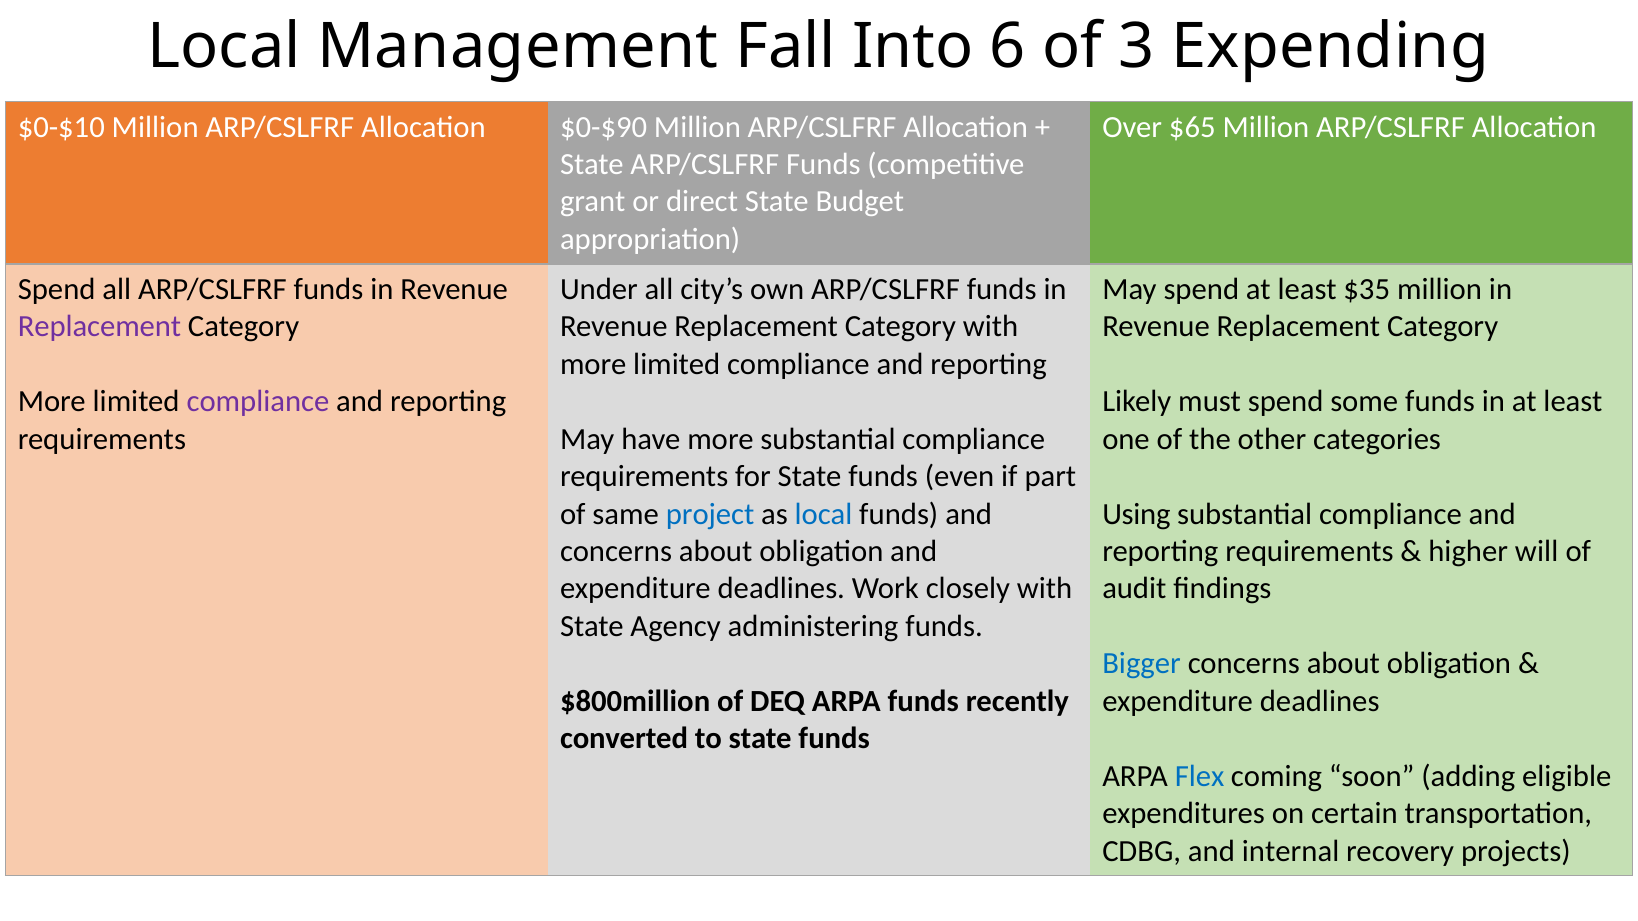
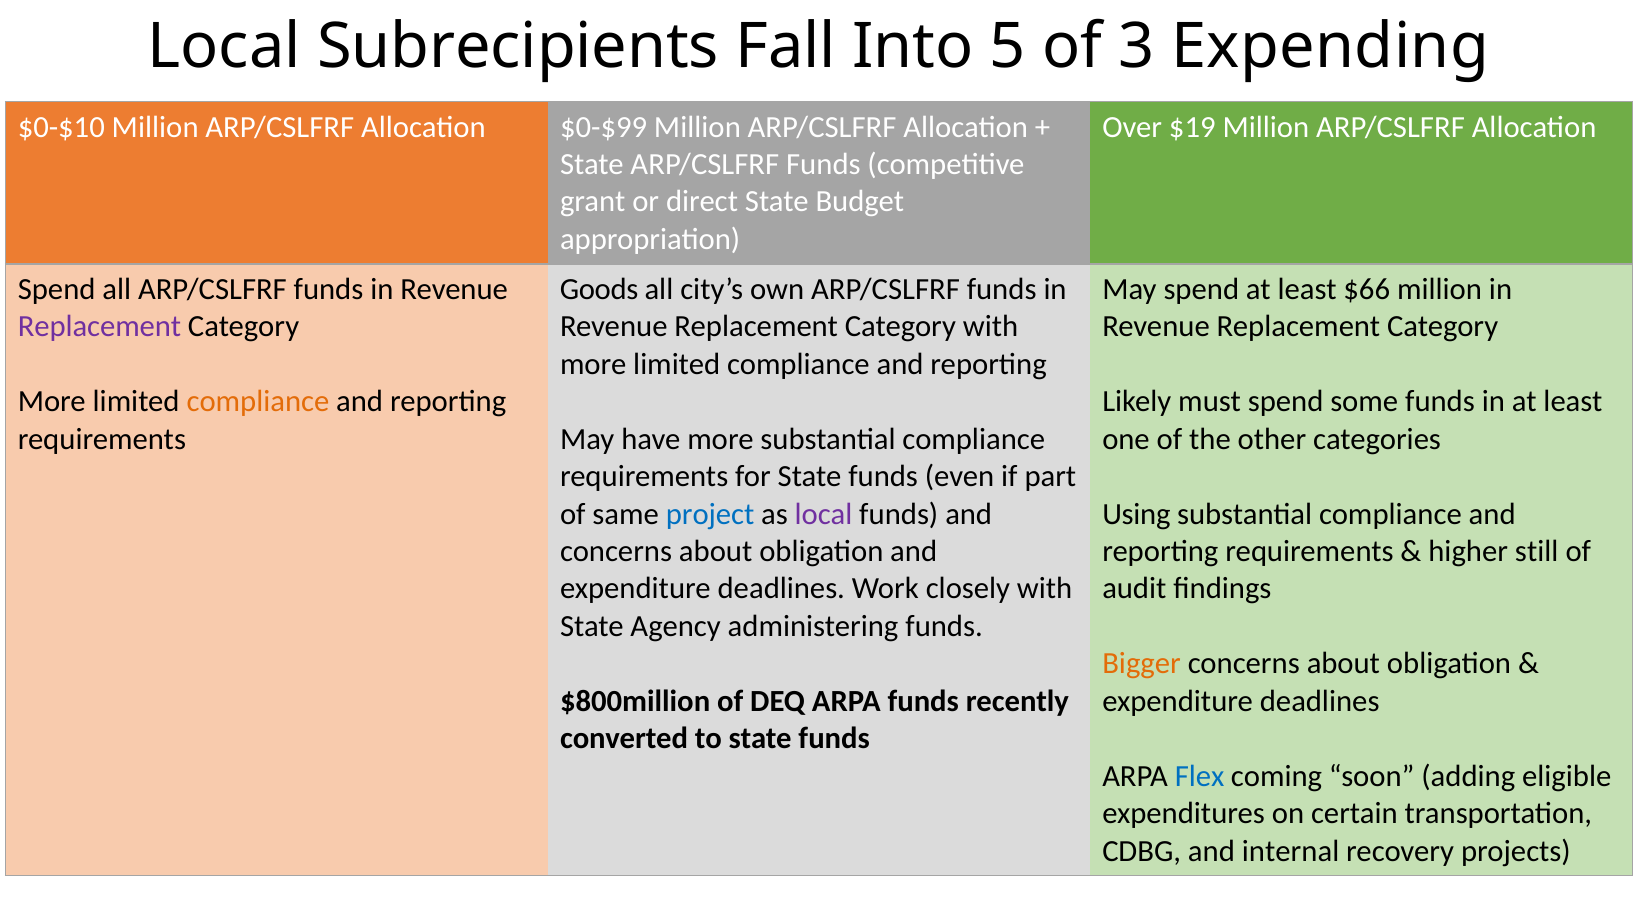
Management: Management -> Subrecipients
6: 6 -> 5
$0-$90: $0-$90 -> $0-$99
$65: $65 -> $19
Under: Under -> Goods
$35: $35 -> $66
compliance at (258, 402) colour: purple -> orange
local at (824, 514) colour: blue -> purple
will: will -> still
Bigger colour: blue -> orange
